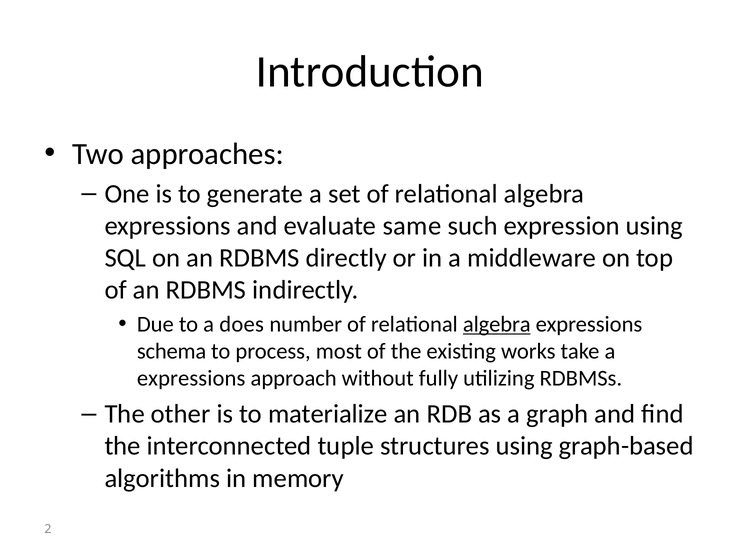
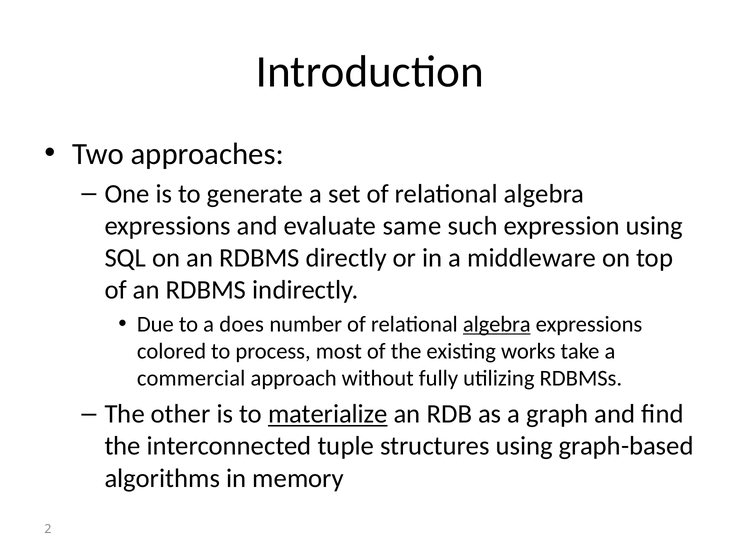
schema: schema -> colored
expressions at (191, 378): expressions -> commercial
materialize underline: none -> present
